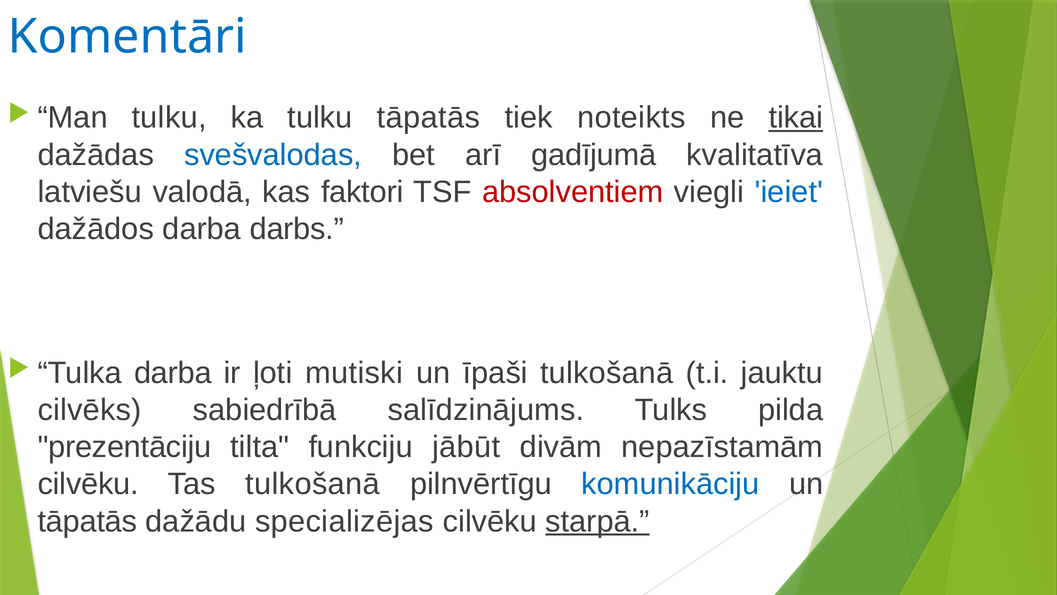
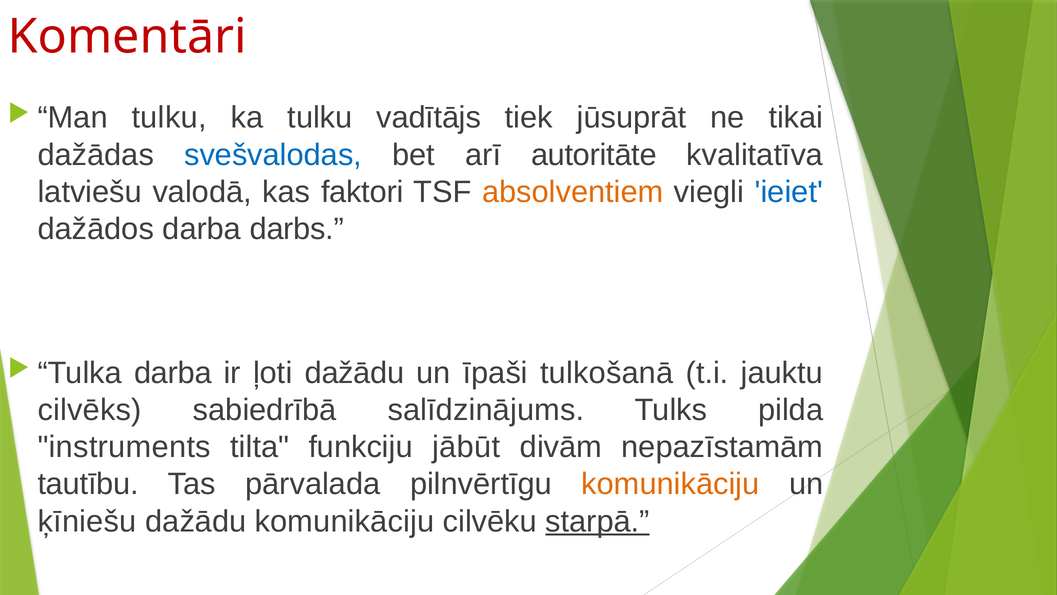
Komentāri colour: blue -> red
tulku tāpatās: tāpatās -> vadītājs
noteikts: noteikts -> jūsuprāt
tikai underline: present -> none
gadījumā: gadījumā -> autoritāte
absolventiem colour: red -> orange
ļoti mutiski: mutiski -> dažādu
prezentāciju: prezentāciju -> instruments
cilvēku at (88, 484): cilvēku -> tautību
Tas tulkošanā: tulkošanā -> pārvalada
komunikāciju at (670, 484) colour: blue -> orange
tāpatās at (87, 521): tāpatās -> ķīniešu
dažādu specializējas: specializējas -> komunikāciju
